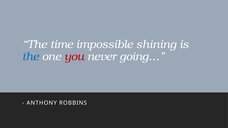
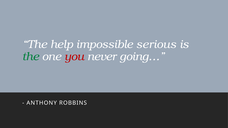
time: time -> help
shining: shining -> serious
the at (31, 57) colour: blue -> green
